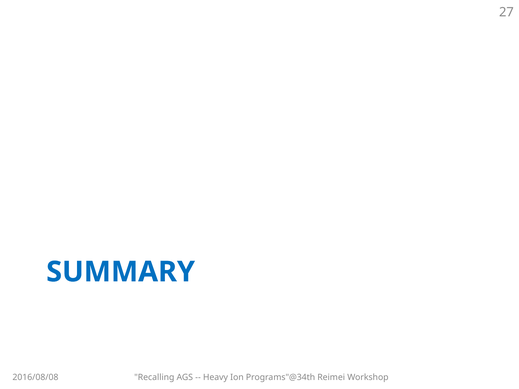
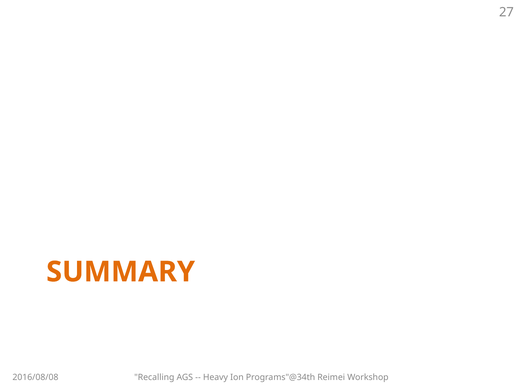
SUMMARY colour: blue -> orange
